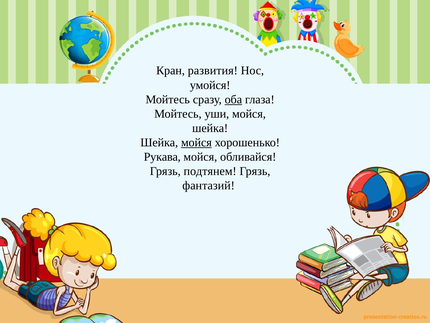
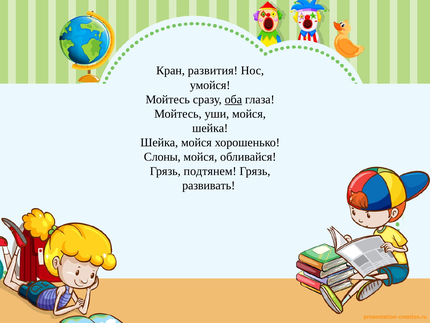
мойся at (196, 142) underline: present -> none
Рукава: Рукава -> Слоны
фантазий: фантазий -> развивать
